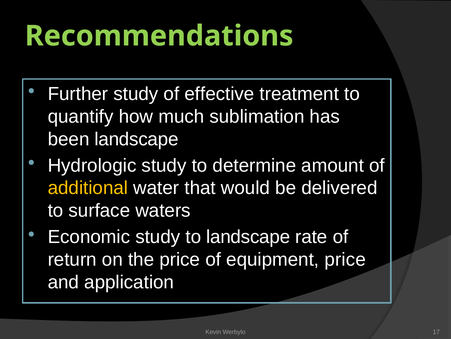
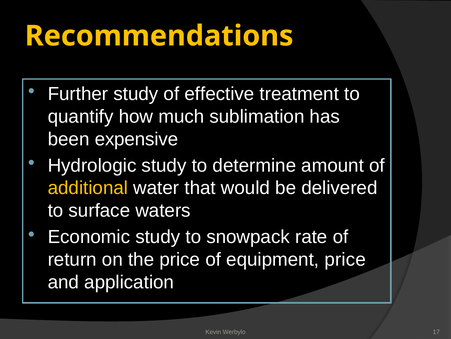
Recommendations colour: light green -> yellow
been landscape: landscape -> expensive
to landscape: landscape -> snowpack
